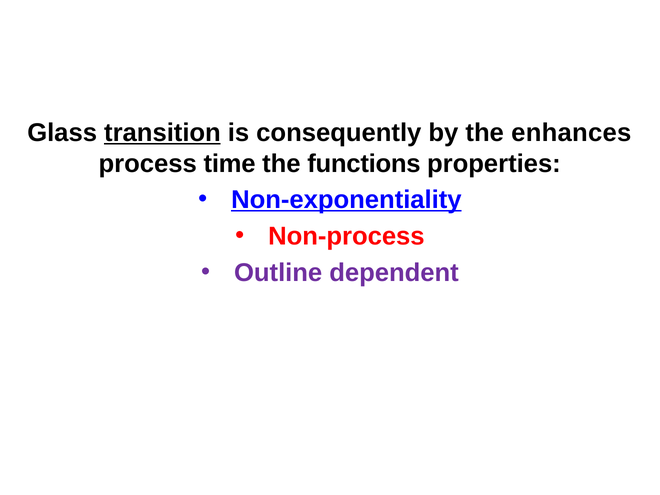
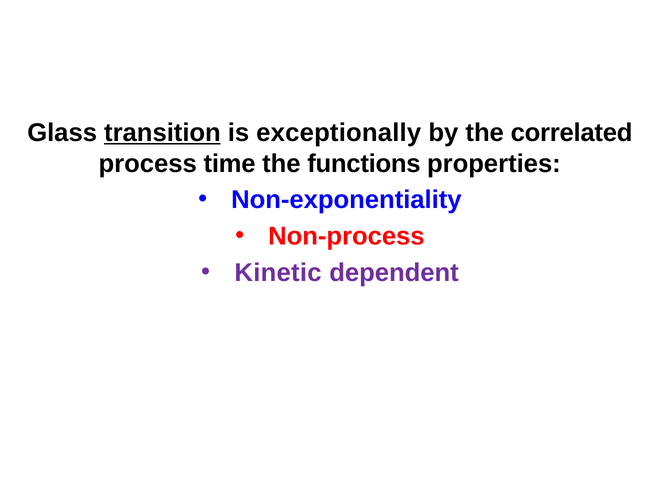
consequently: consequently -> exceptionally
enhances: enhances -> correlated
Non-exponentiality underline: present -> none
Outline: Outline -> Kinetic
